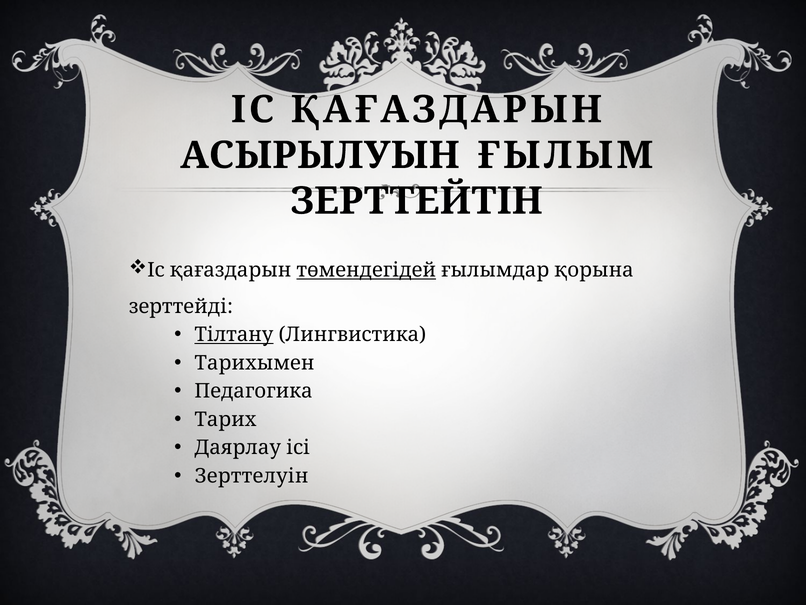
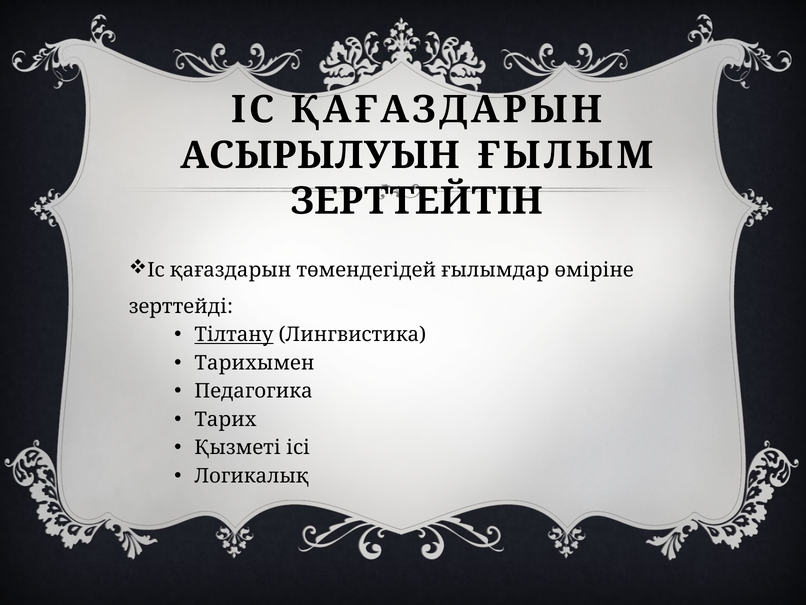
төмендегідей underline: present -> none
қорына: қорына -> өміріне
Даярлау: Даярлау -> Қызметі
Зерттелуін: Зерттелуін -> Логикалық
